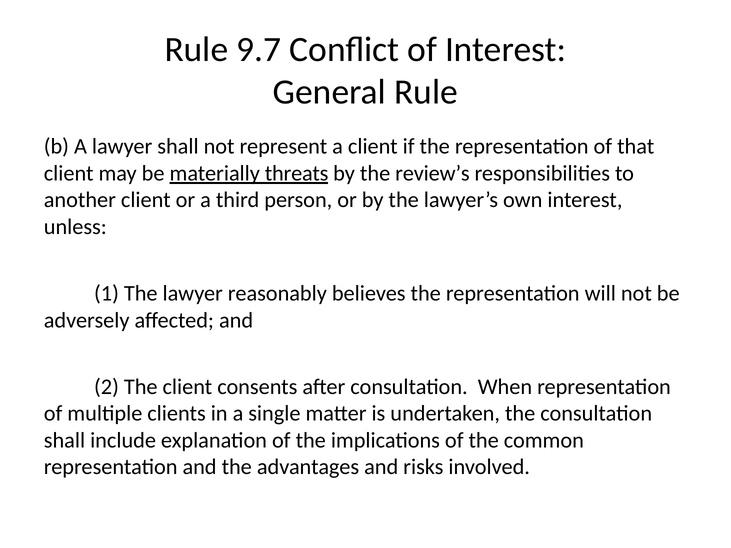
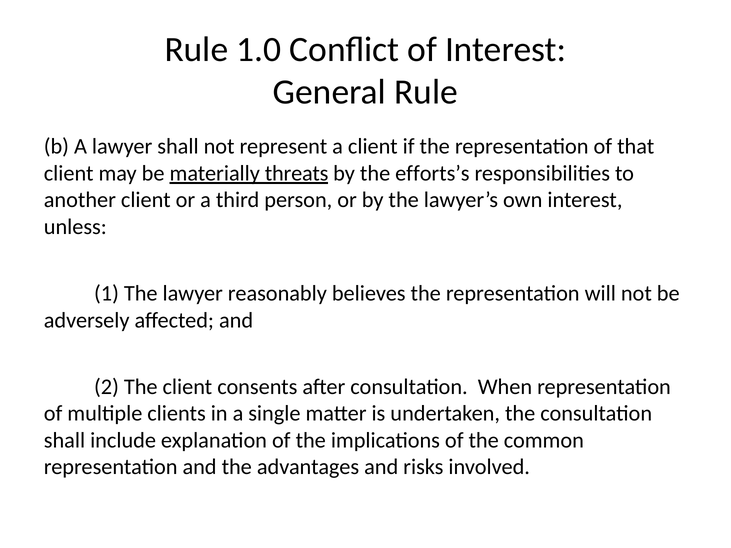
9.7: 9.7 -> 1.0
review’s: review’s -> efforts’s
